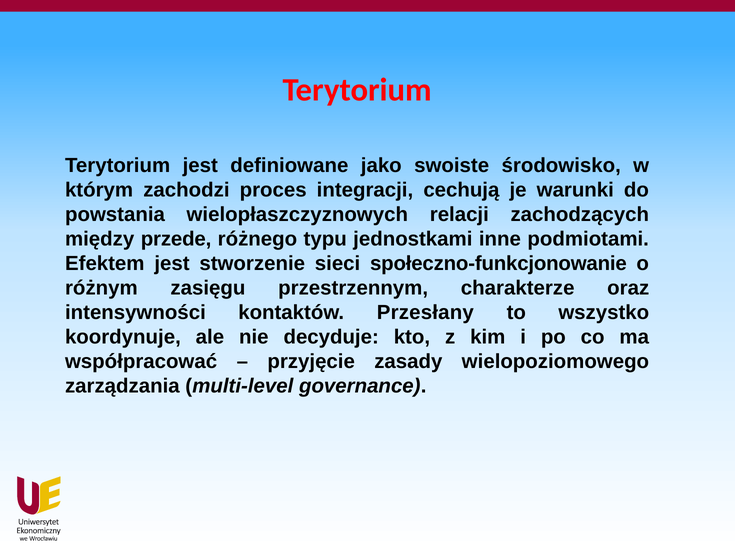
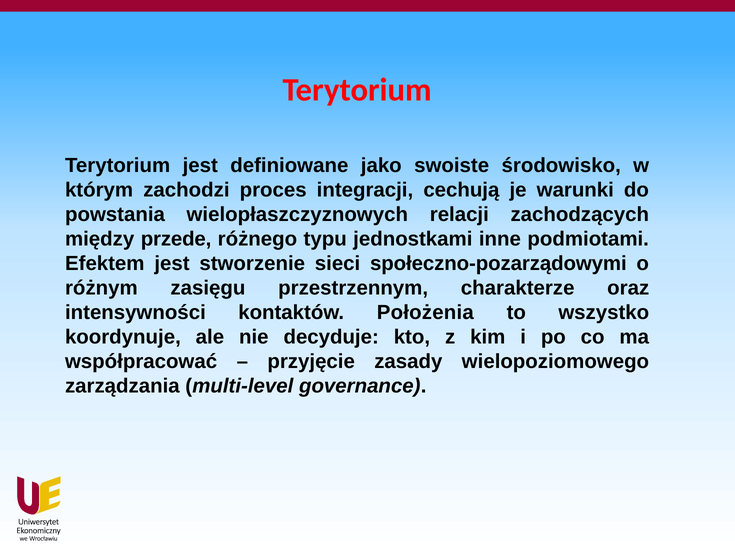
społeczno-funkcjonowanie: społeczno-funkcjonowanie -> społeczno-pozarządowymi
Przesłany: Przesłany -> Położenia
